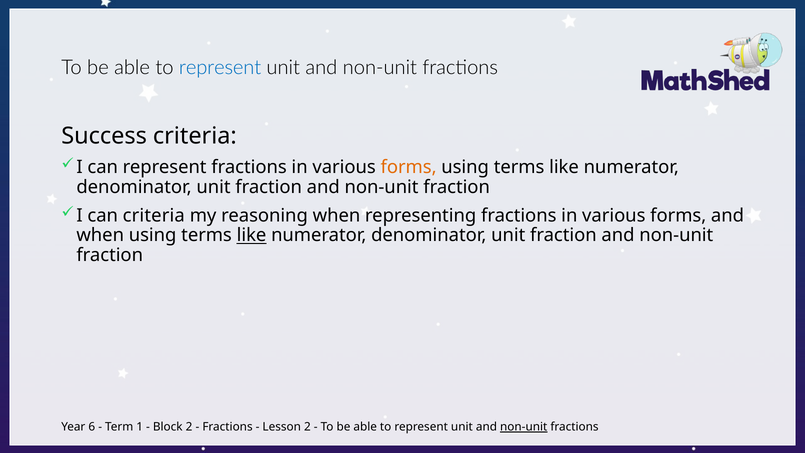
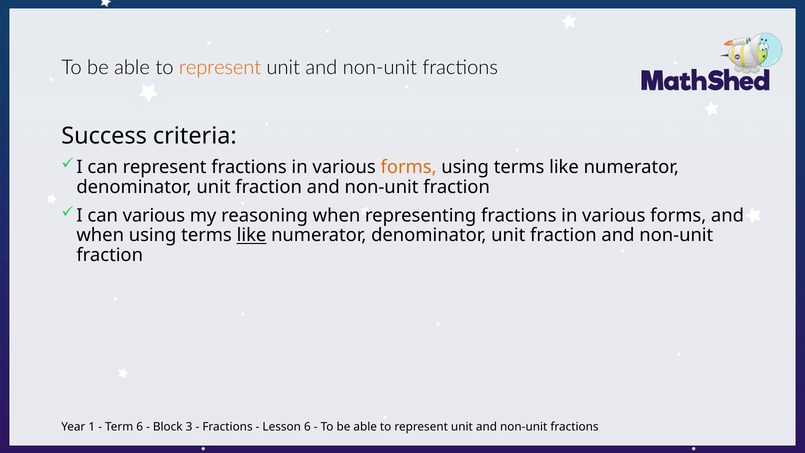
represent at (220, 68) colour: blue -> orange
can criteria: criteria -> various
6: 6 -> 1
Term 1: 1 -> 6
Block 2: 2 -> 3
Lesson 2: 2 -> 6
non-unit at (524, 427) underline: present -> none
